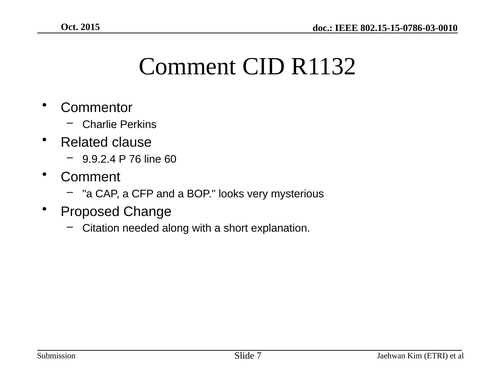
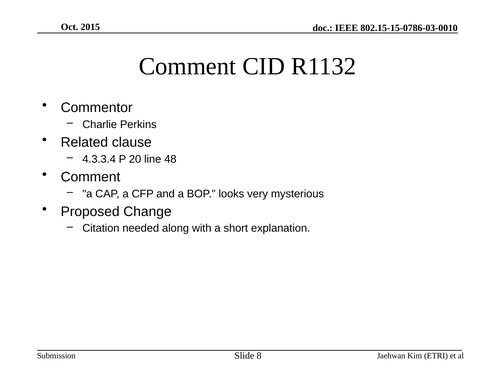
9.9.2.4: 9.9.2.4 -> 4.3.3.4
76: 76 -> 20
60: 60 -> 48
7: 7 -> 8
